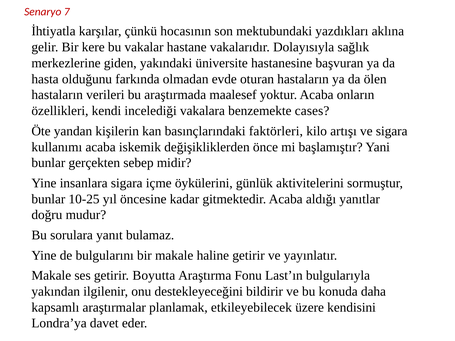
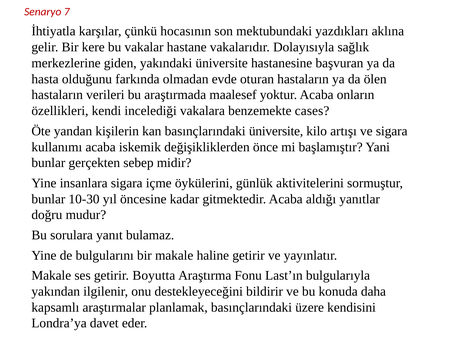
basınçlarındaki faktörleri: faktörleri -> üniversite
10-25: 10-25 -> 10-30
planlamak etkileyebilecek: etkileyebilecek -> basınçlarındaki
